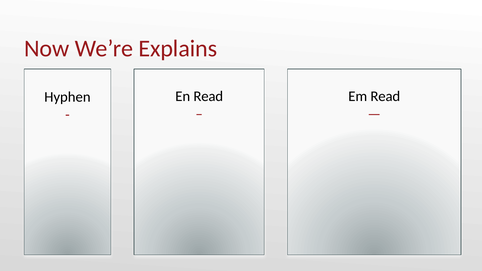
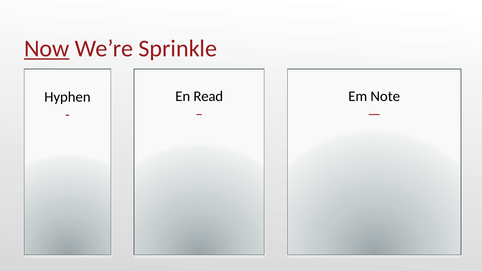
Now underline: none -> present
Explains: Explains -> Sprinkle
Em Read: Read -> Note
